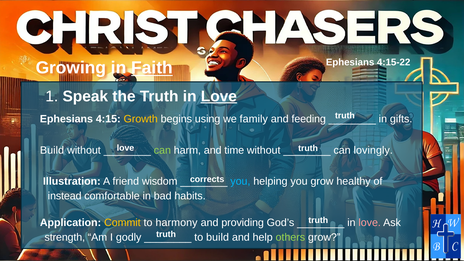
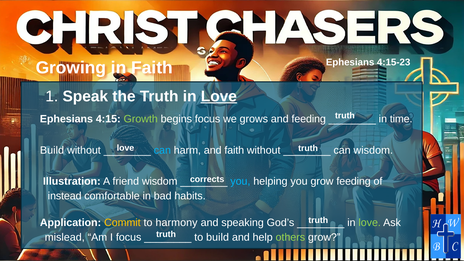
4:15-22: 4:15-22 -> 4:15-23
Faith at (152, 68) underline: present -> none
Growth colour: yellow -> light green
begins using: using -> focus
family: family -> grows
gifts: gifts -> time
can at (162, 150) colour: light green -> light blue
and time: time -> faith
can lovingly: lovingly -> wisdom
grow healthy: healthy -> feeding
providing: providing -> speaking
love at (370, 223) colour: pink -> light green
strength: strength -> mislead
I godly: godly -> focus
